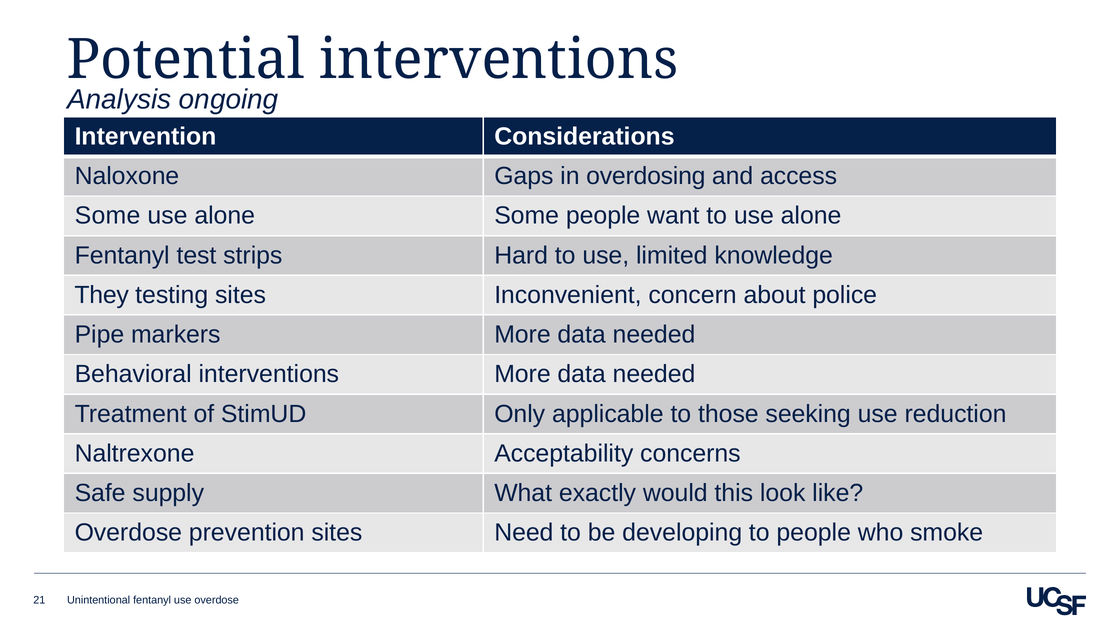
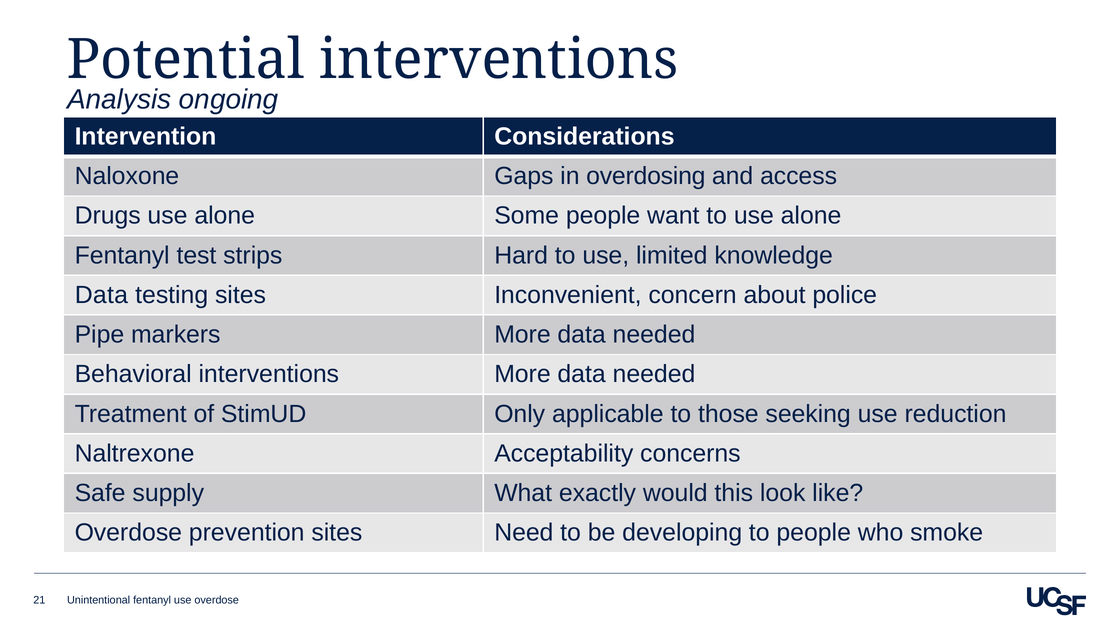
Some at (108, 216): Some -> Drugs
They at (102, 295): They -> Data
